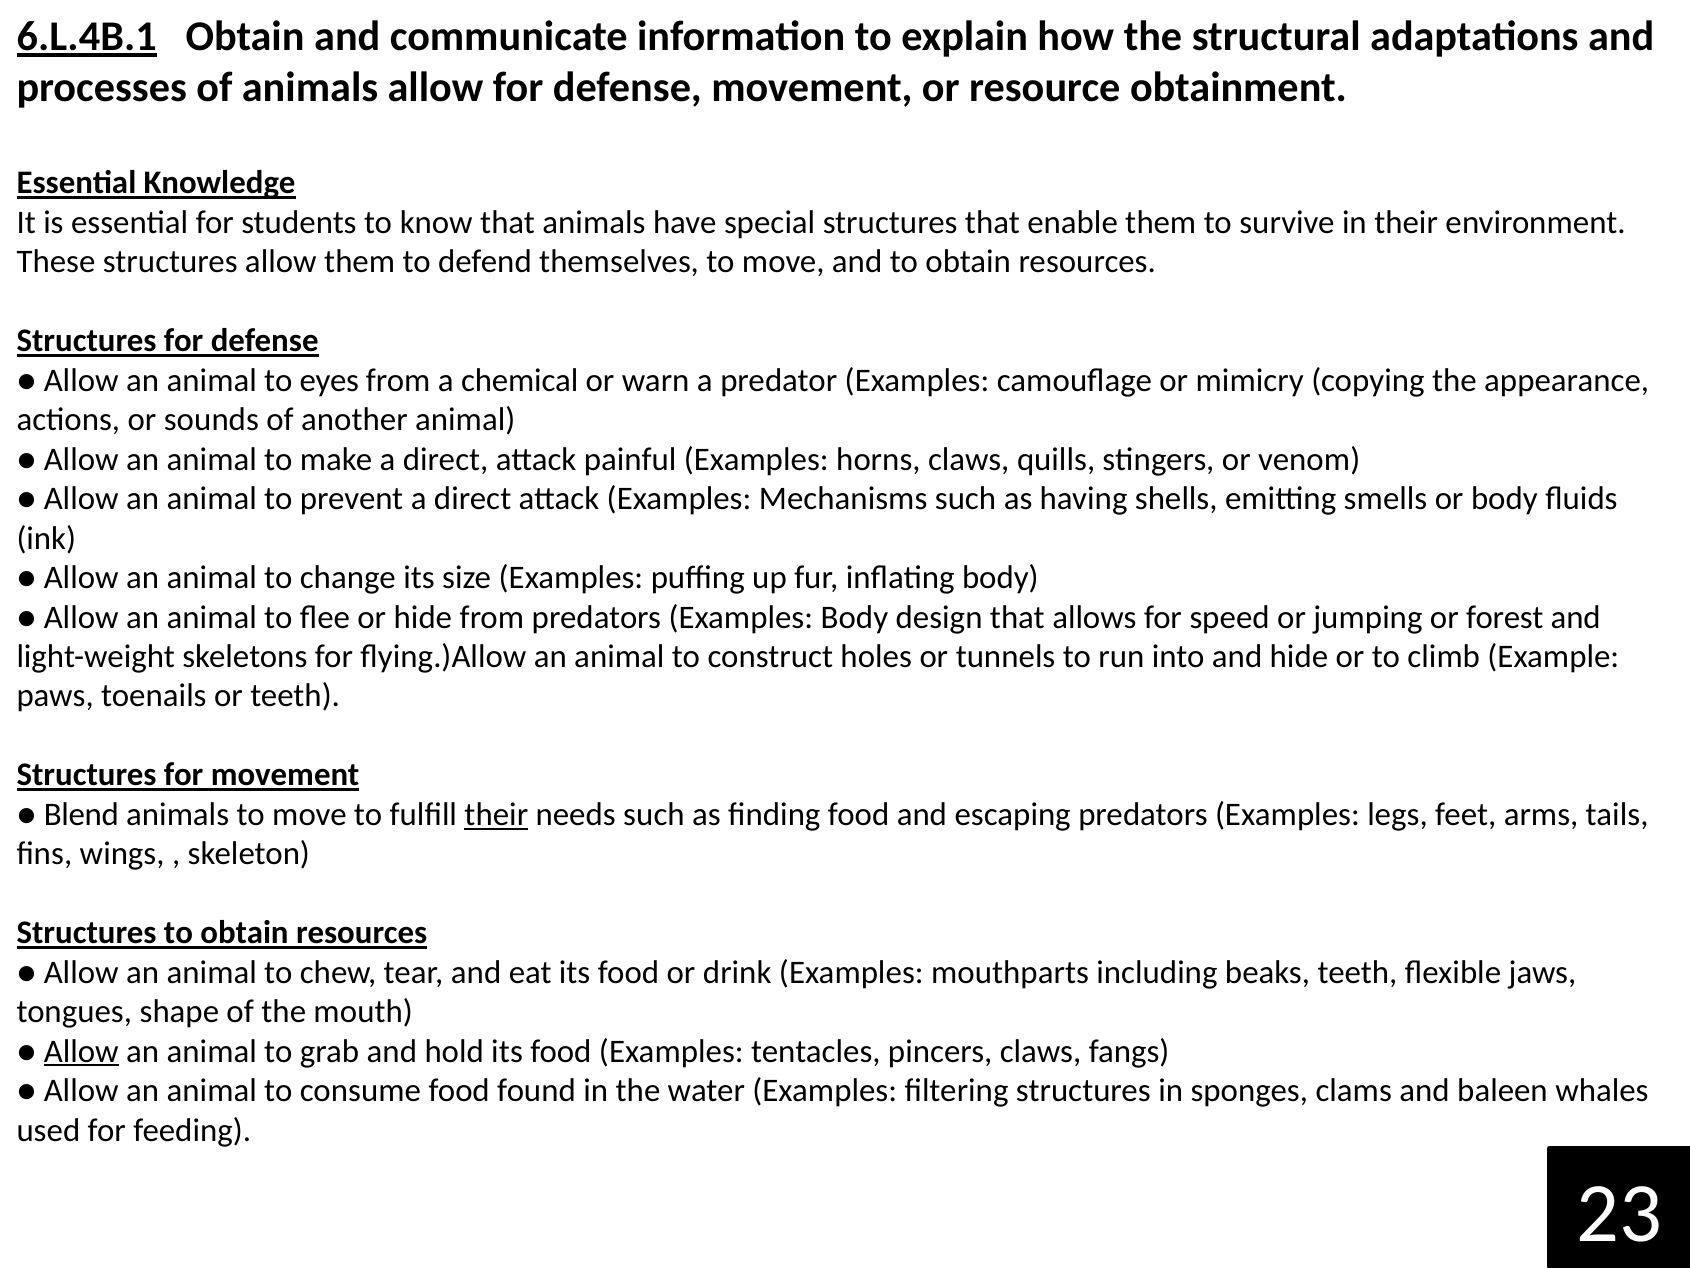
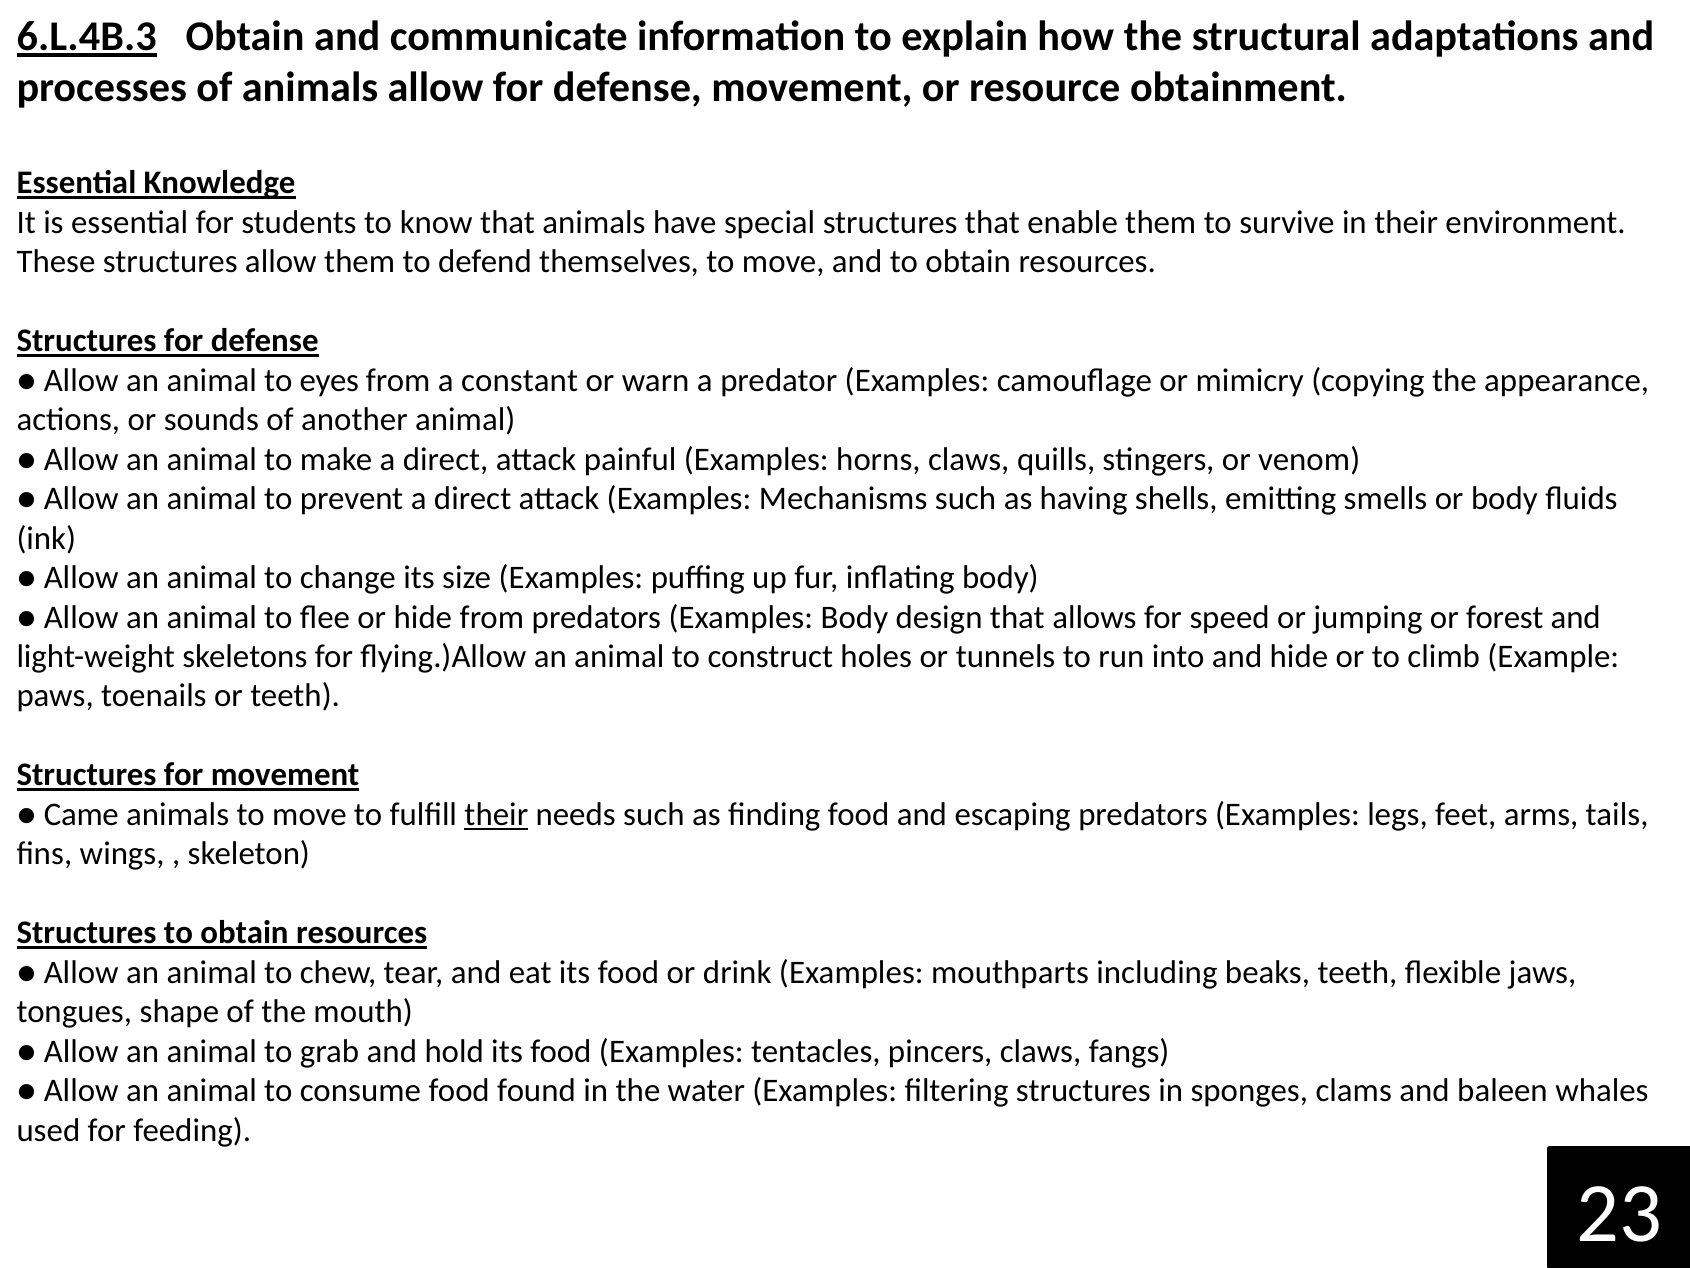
6.L.4B.1: 6.L.4B.1 -> 6.L.4B.3
chemical: chemical -> constant
Blend: Blend -> Came
Allow at (81, 1051) underline: present -> none
